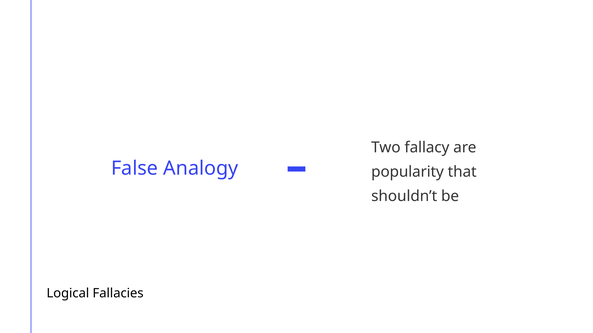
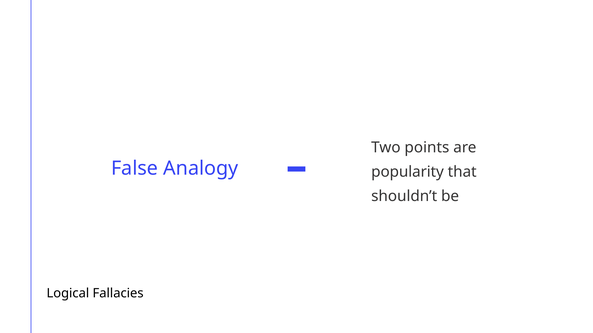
fallacy: fallacy -> points
